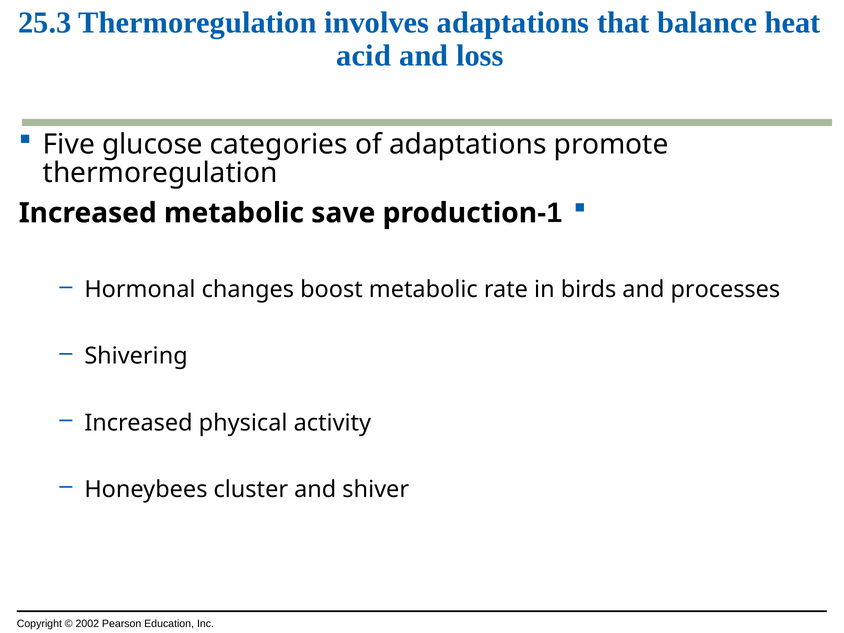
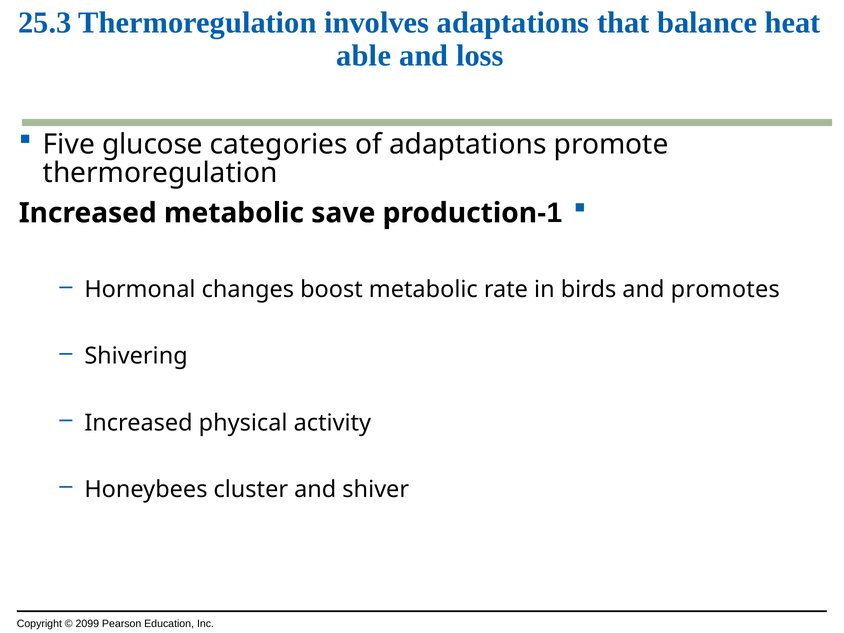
acid: acid -> able
processes: processes -> promotes
2002: 2002 -> 2099
